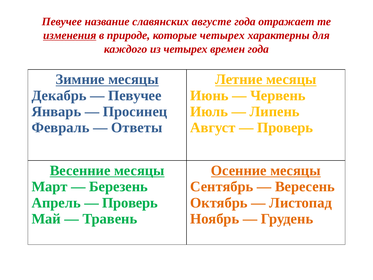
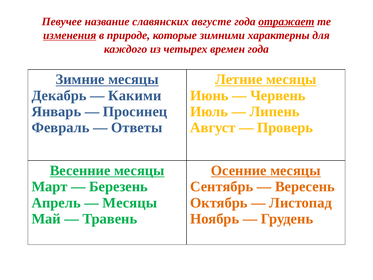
отражает underline: none -> present
которые четырех: четырех -> зимними
Певучее at (135, 95): Певучее -> Какими
Проверь at (130, 203): Проверь -> Месяцы
